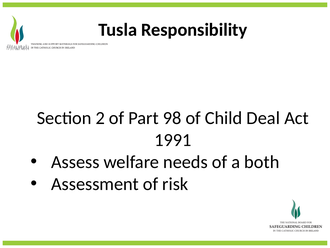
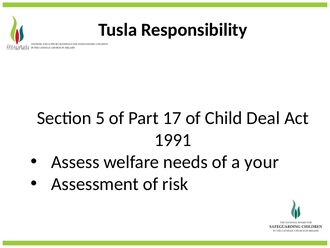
2: 2 -> 5
98: 98 -> 17
both: both -> your
